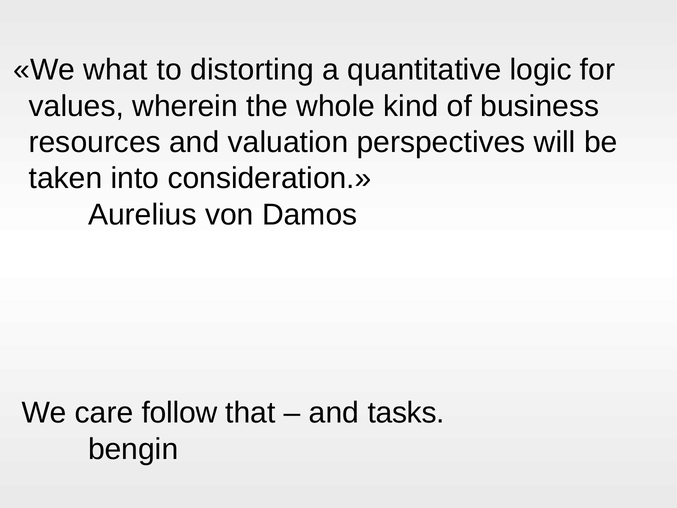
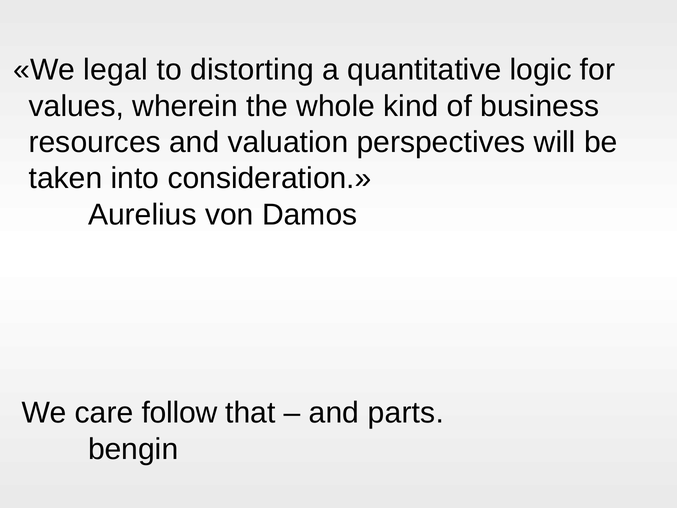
what: what -> legal
tasks: tasks -> parts
